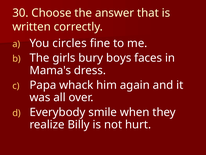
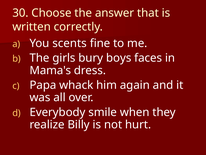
circles: circles -> scents
